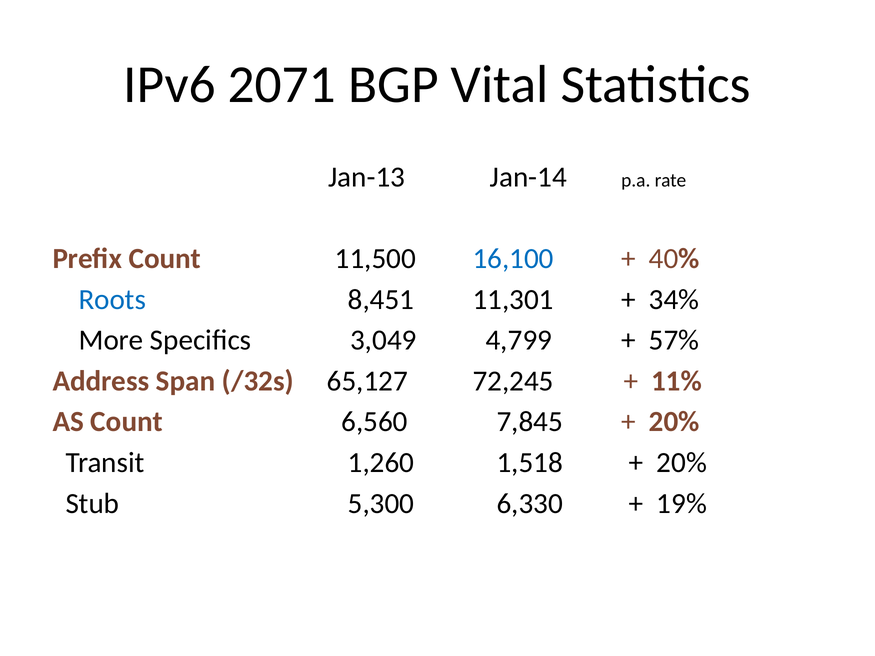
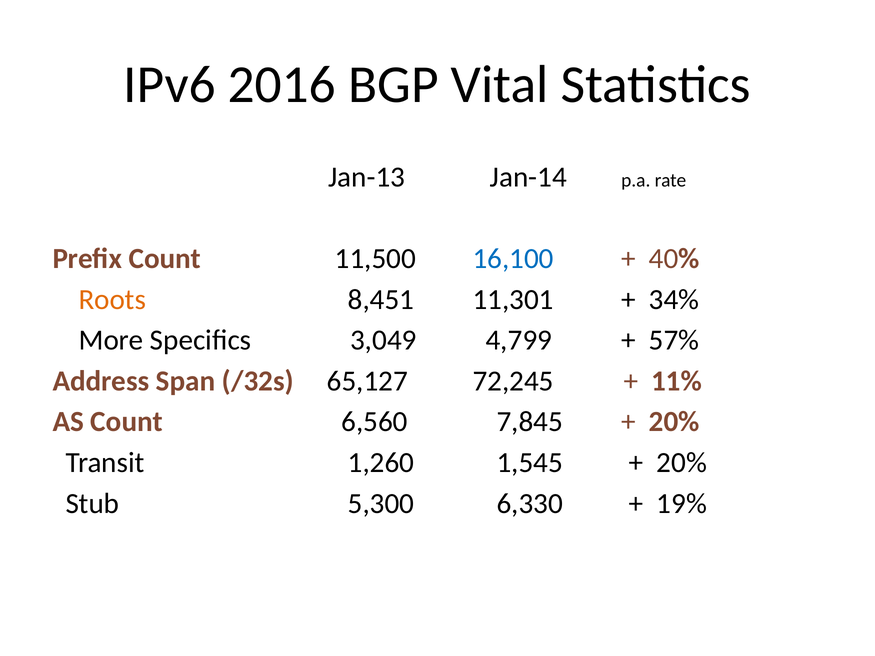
2071: 2071 -> 2016
Roots colour: blue -> orange
1,518: 1,518 -> 1,545
